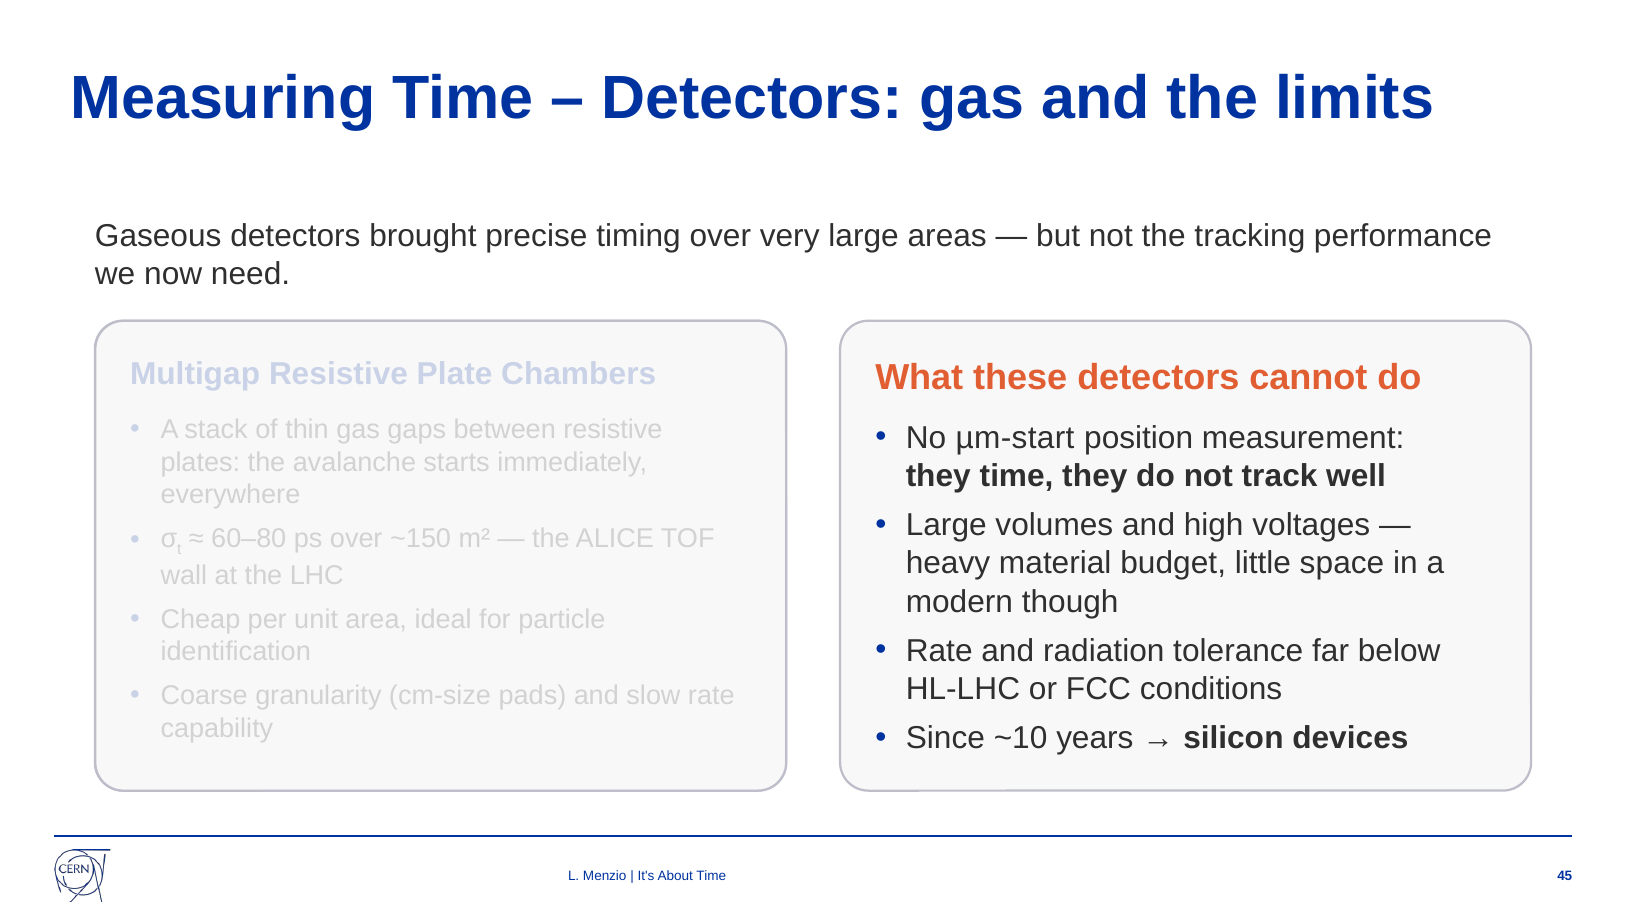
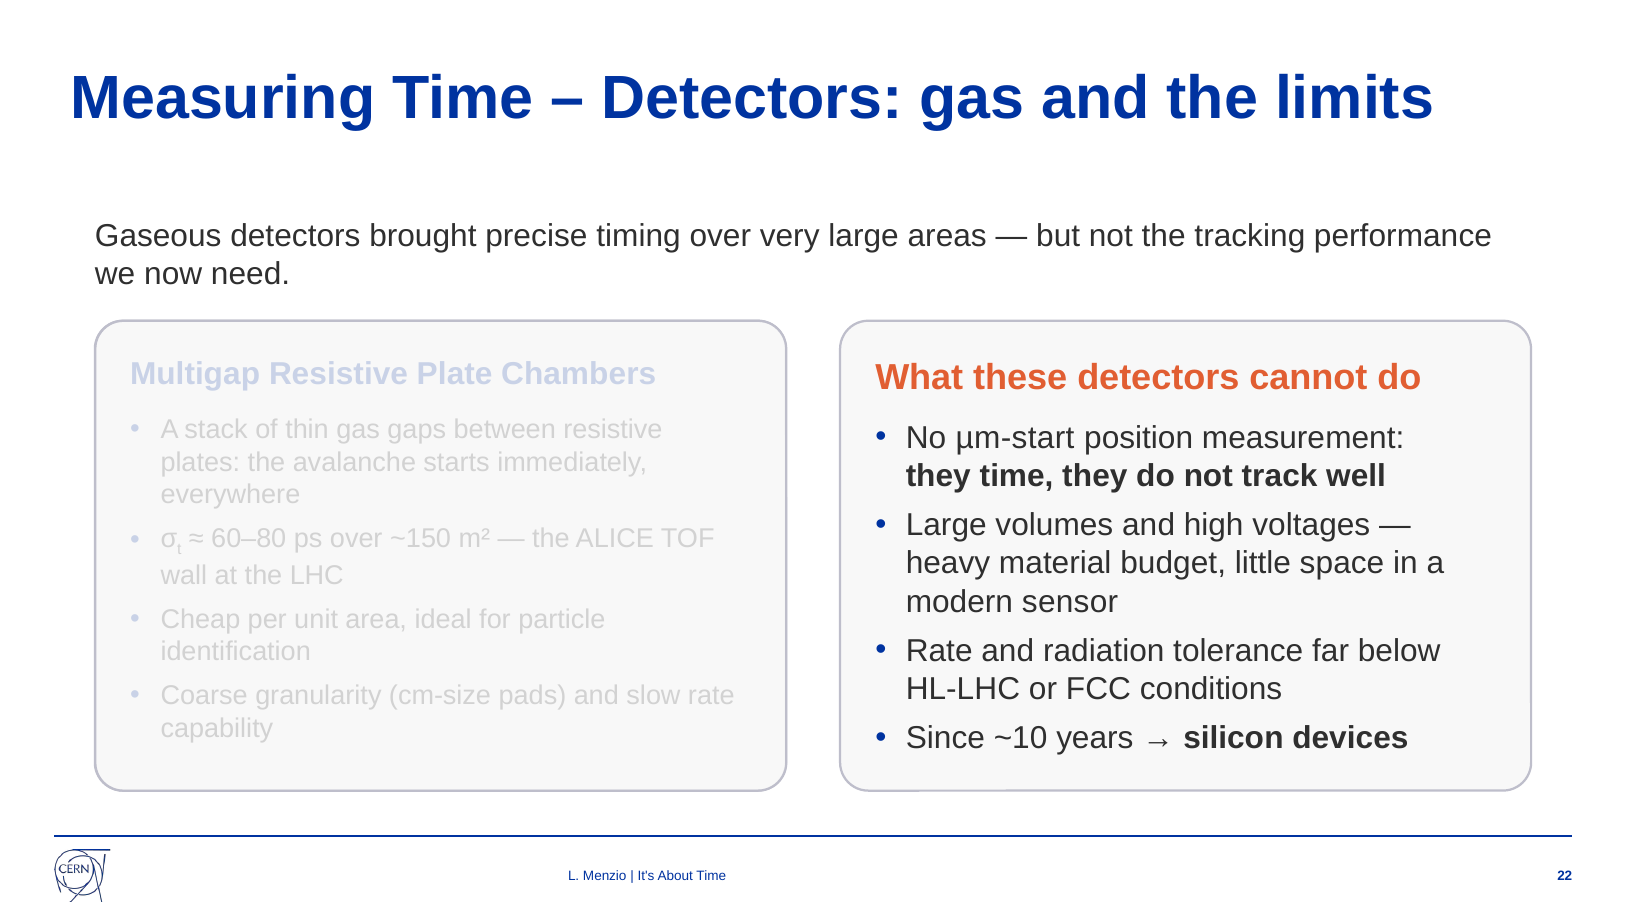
though: though -> sensor
45: 45 -> 22
